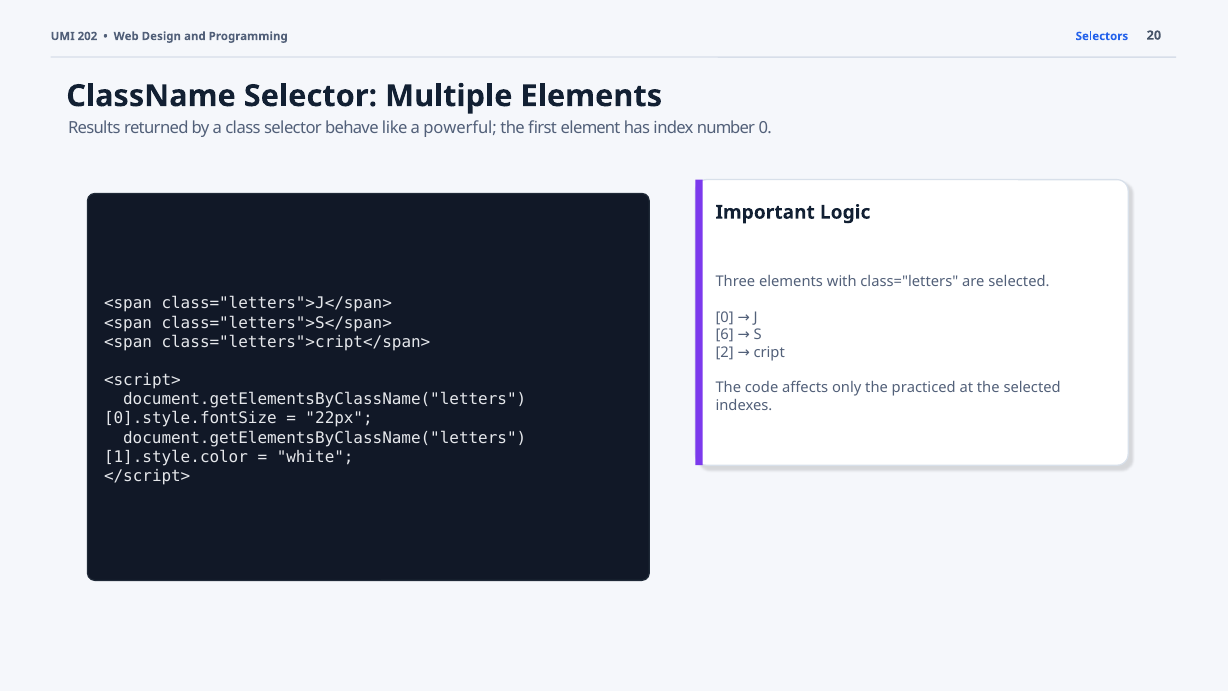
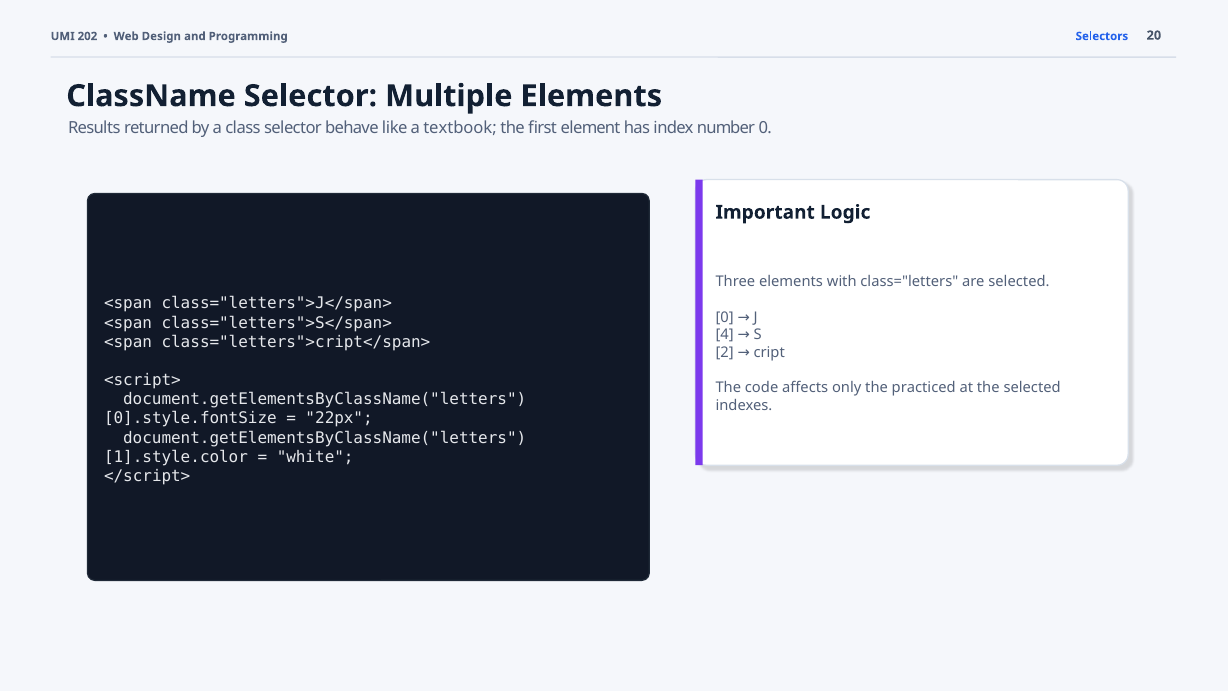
powerful: powerful -> textbook
6: 6 -> 4
